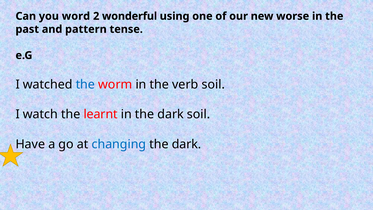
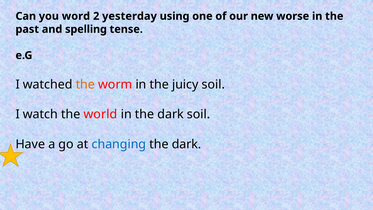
wonderful: wonderful -> yesterday
pattern: pattern -> spelling
the at (85, 84) colour: blue -> orange
verb: verb -> juicy
learnt: learnt -> world
